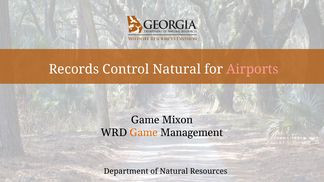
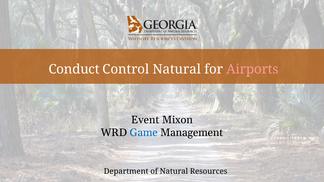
Records: Records -> Conduct
Game at (145, 120): Game -> Event
Game at (144, 133) colour: orange -> blue
